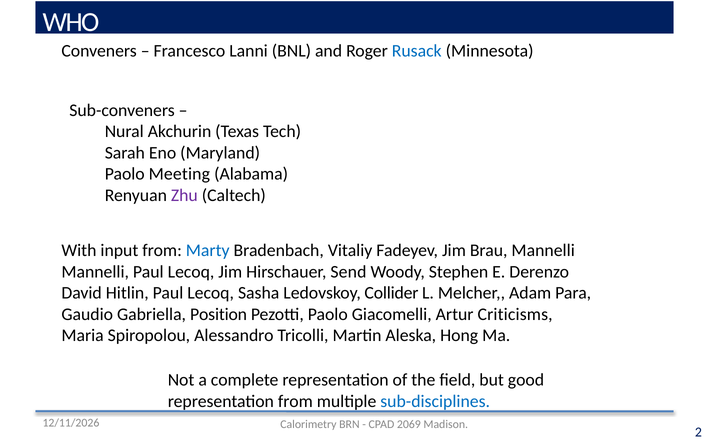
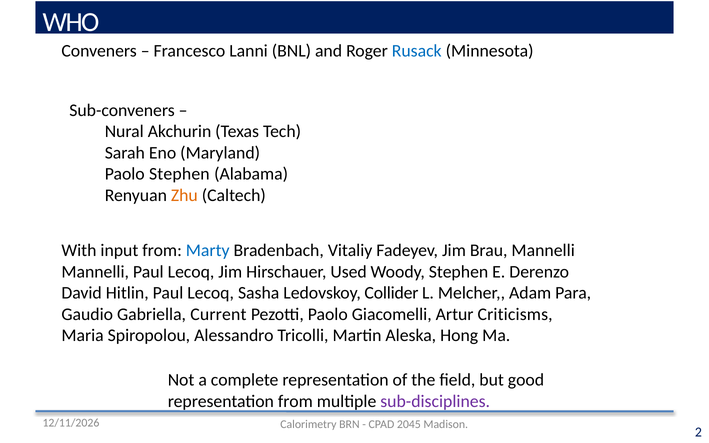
Paolo Meeting: Meeting -> Stephen
Zhu colour: purple -> orange
Send: Send -> Used
Position: Position -> Current
sub-disciplines colour: blue -> purple
2069: 2069 -> 2045
